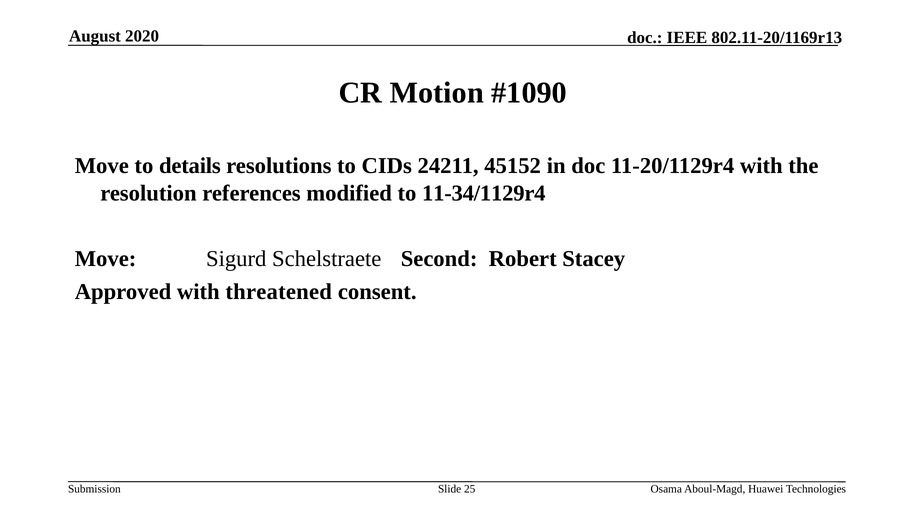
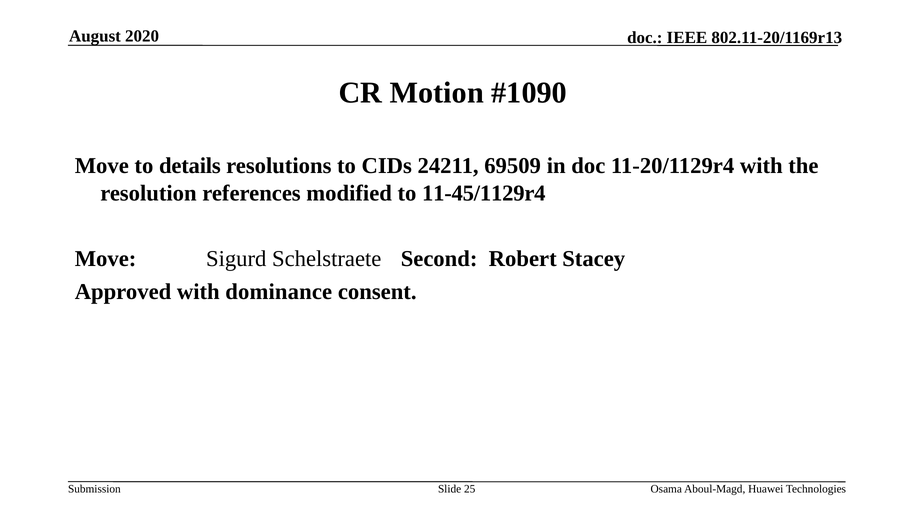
45152: 45152 -> 69509
11-34/1129r4: 11-34/1129r4 -> 11-45/1129r4
threatened: threatened -> dominance
